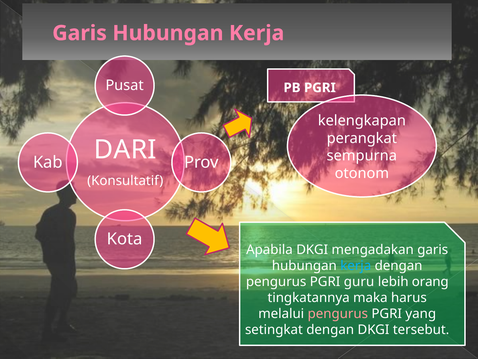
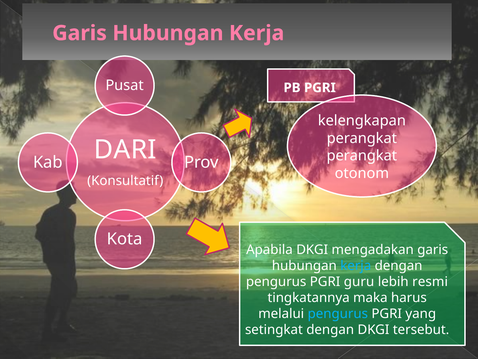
sempurna at (362, 156): sempurna -> perangkat
orang: orang -> resmi
pengurus at (338, 313) colour: pink -> light blue
